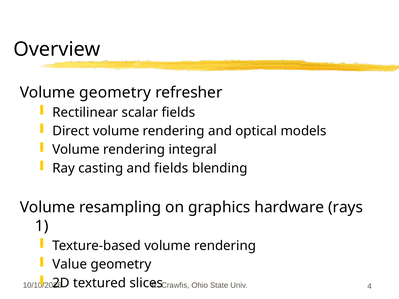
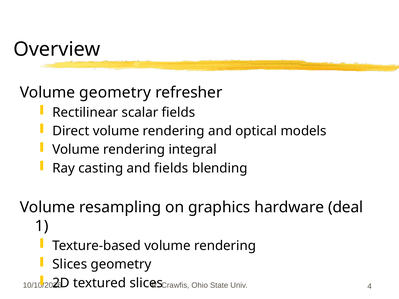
rays: rays -> deal
Value at (70, 265): Value -> Slices
